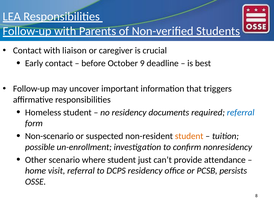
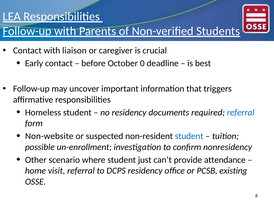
9: 9 -> 0
Non-scenario: Non-scenario -> Non-website
student at (189, 136) colour: orange -> blue
persists: persists -> existing
